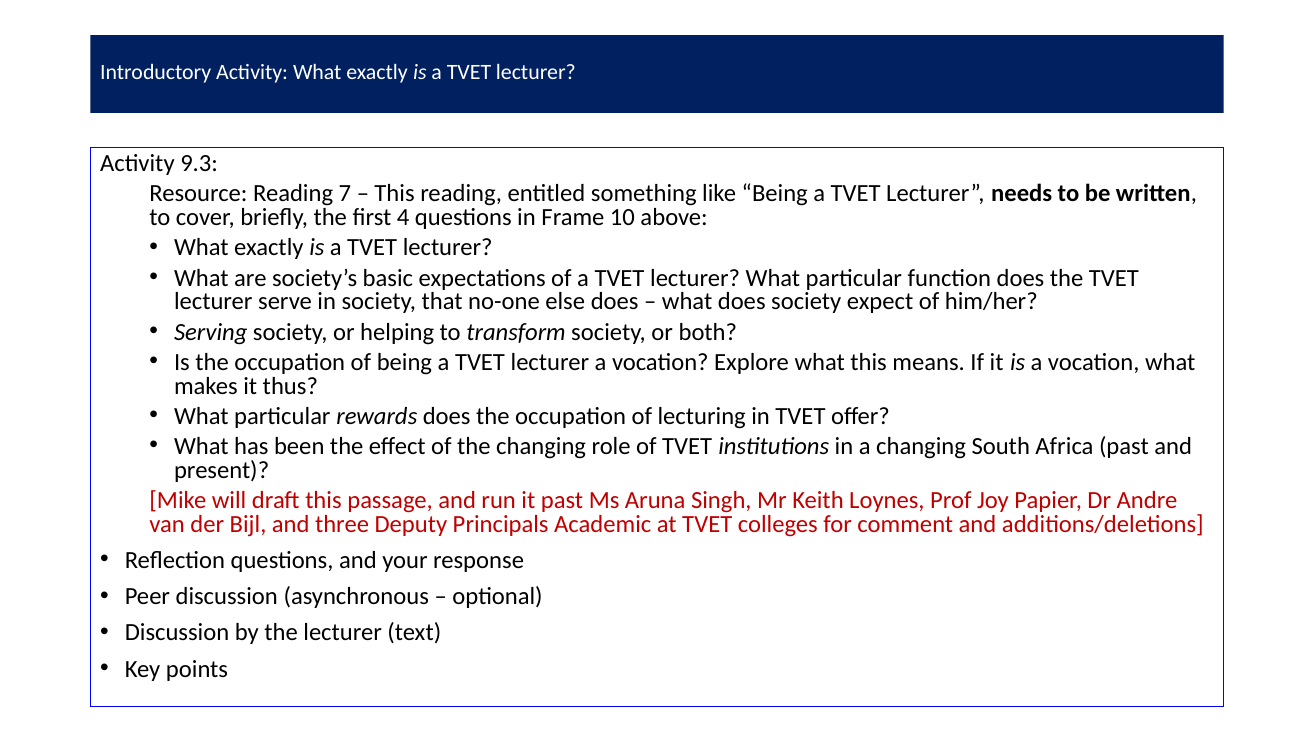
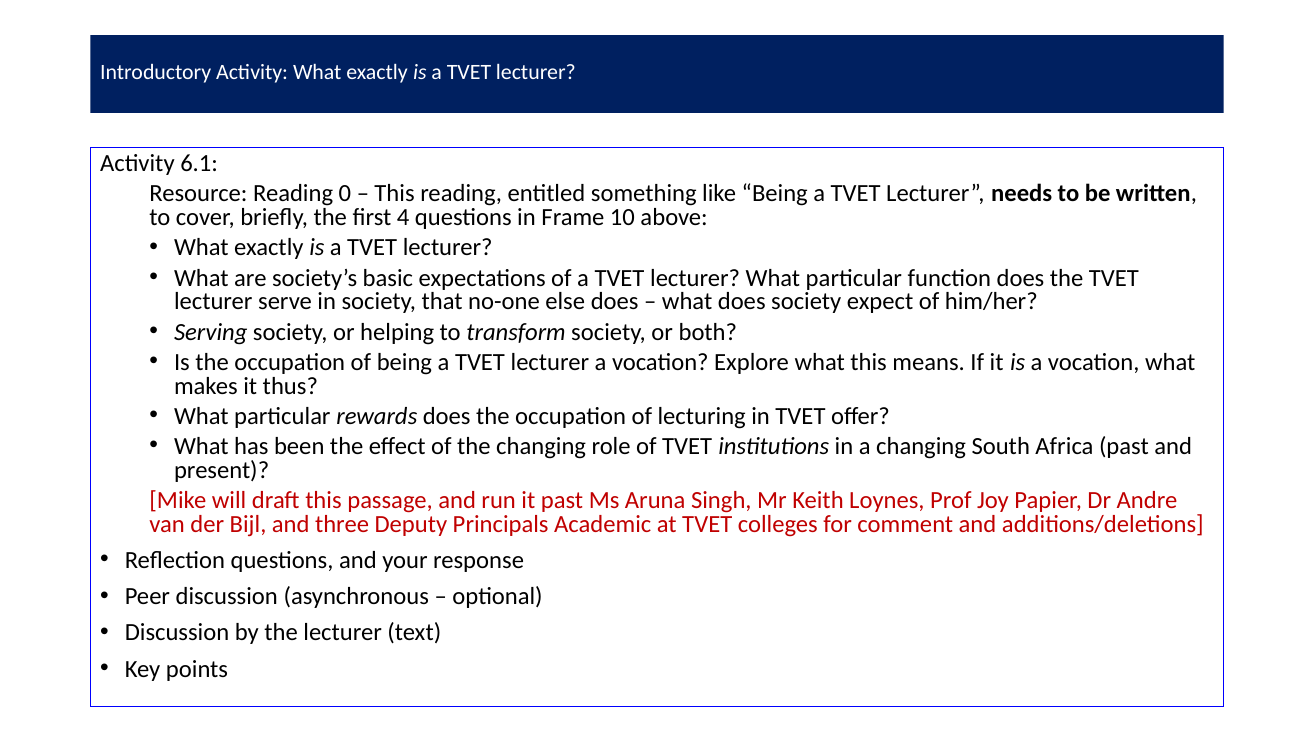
9.3: 9.3 -> 6.1
7: 7 -> 0
